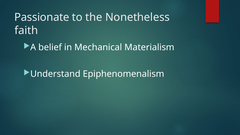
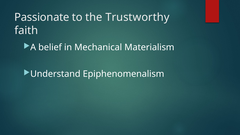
Nonetheless: Nonetheless -> Trustworthy
